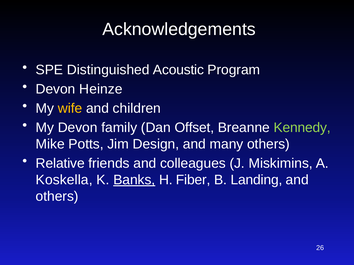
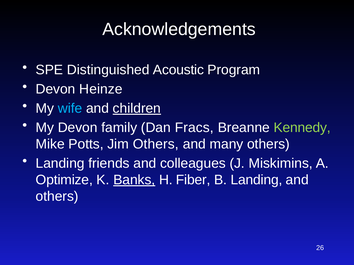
wife colour: yellow -> light blue
children underline: none -> present
Offset: Offset -> Fracs
Jim Design: Design -> Others
Relative at (60, 164): Relative -> Landing
Koskella: Koskella -> Optimize
